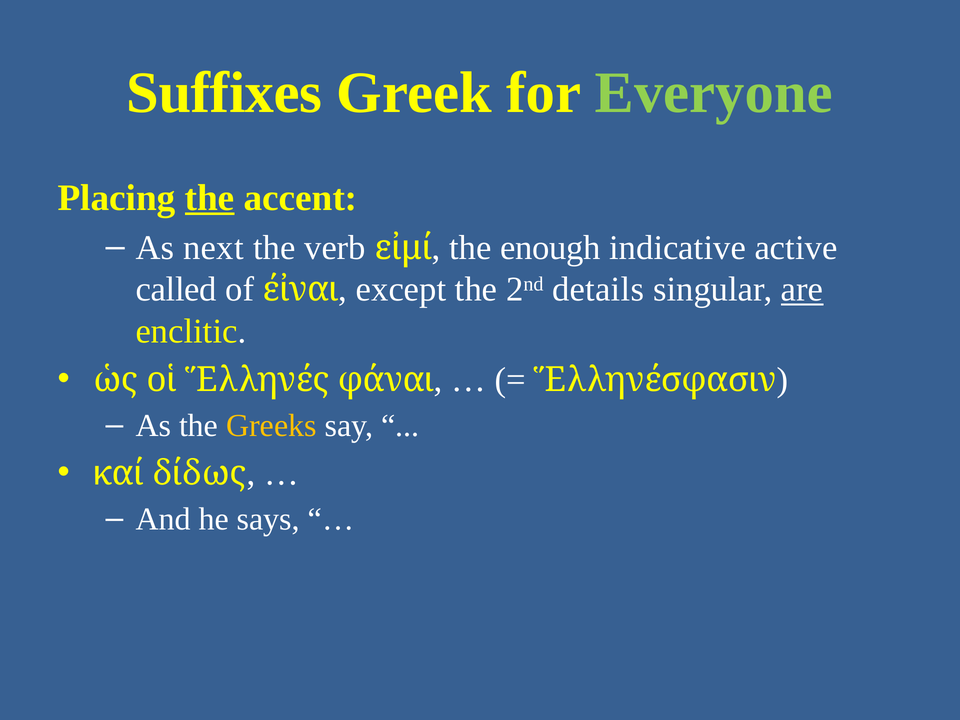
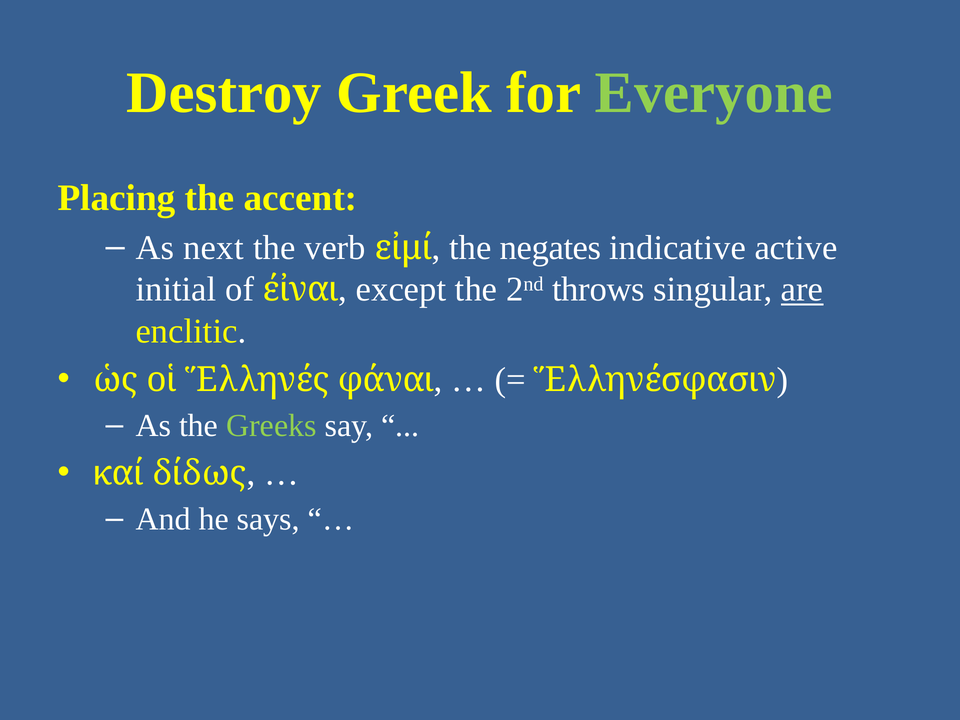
Suffixes: Suffixes -> Destroy
the at (210, 198) underline: present -> none
enough: enough -> negates
called: called -> initial
details: details -> throws
Greeks colour: yellow -> light green
